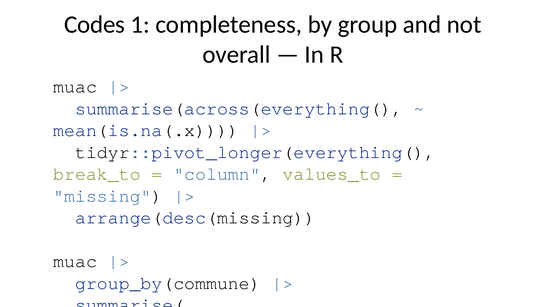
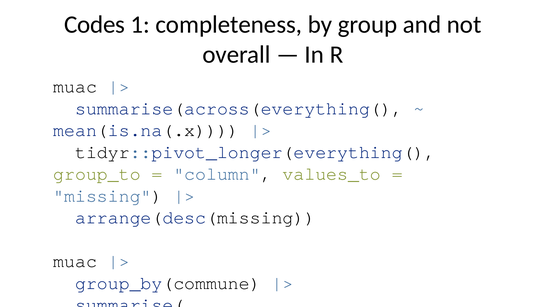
break_to: break_to -> group_to
